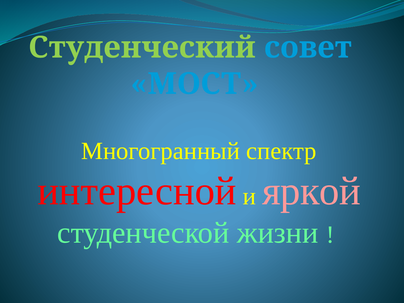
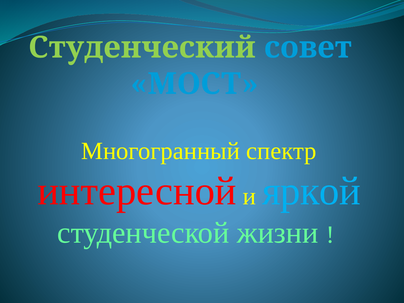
яркой colour: pink -> light blue
